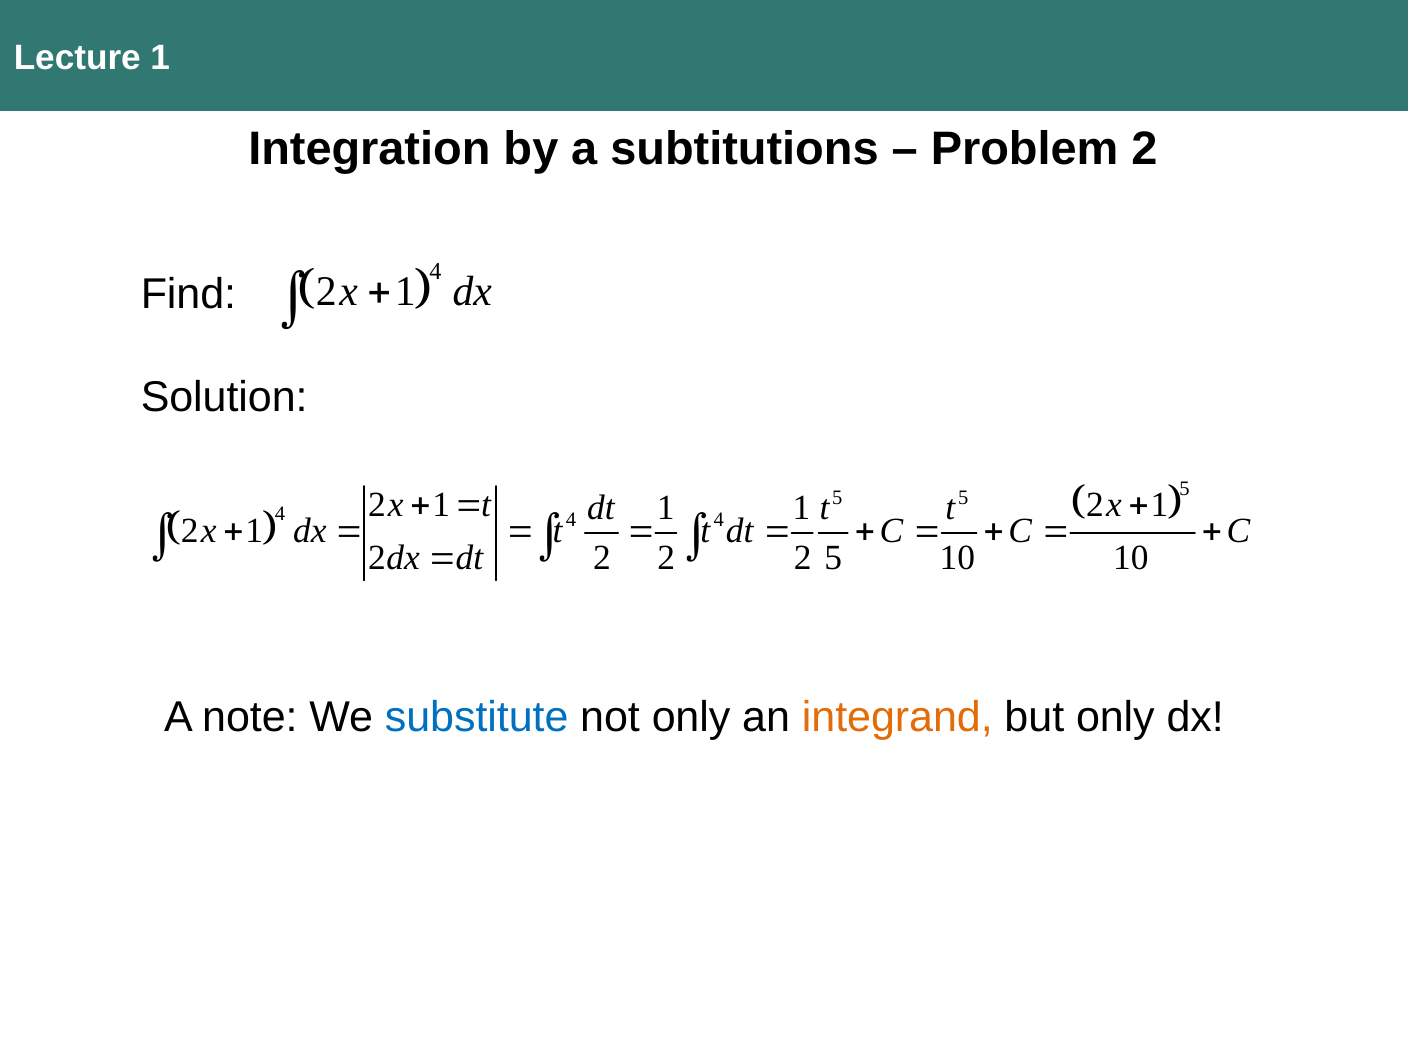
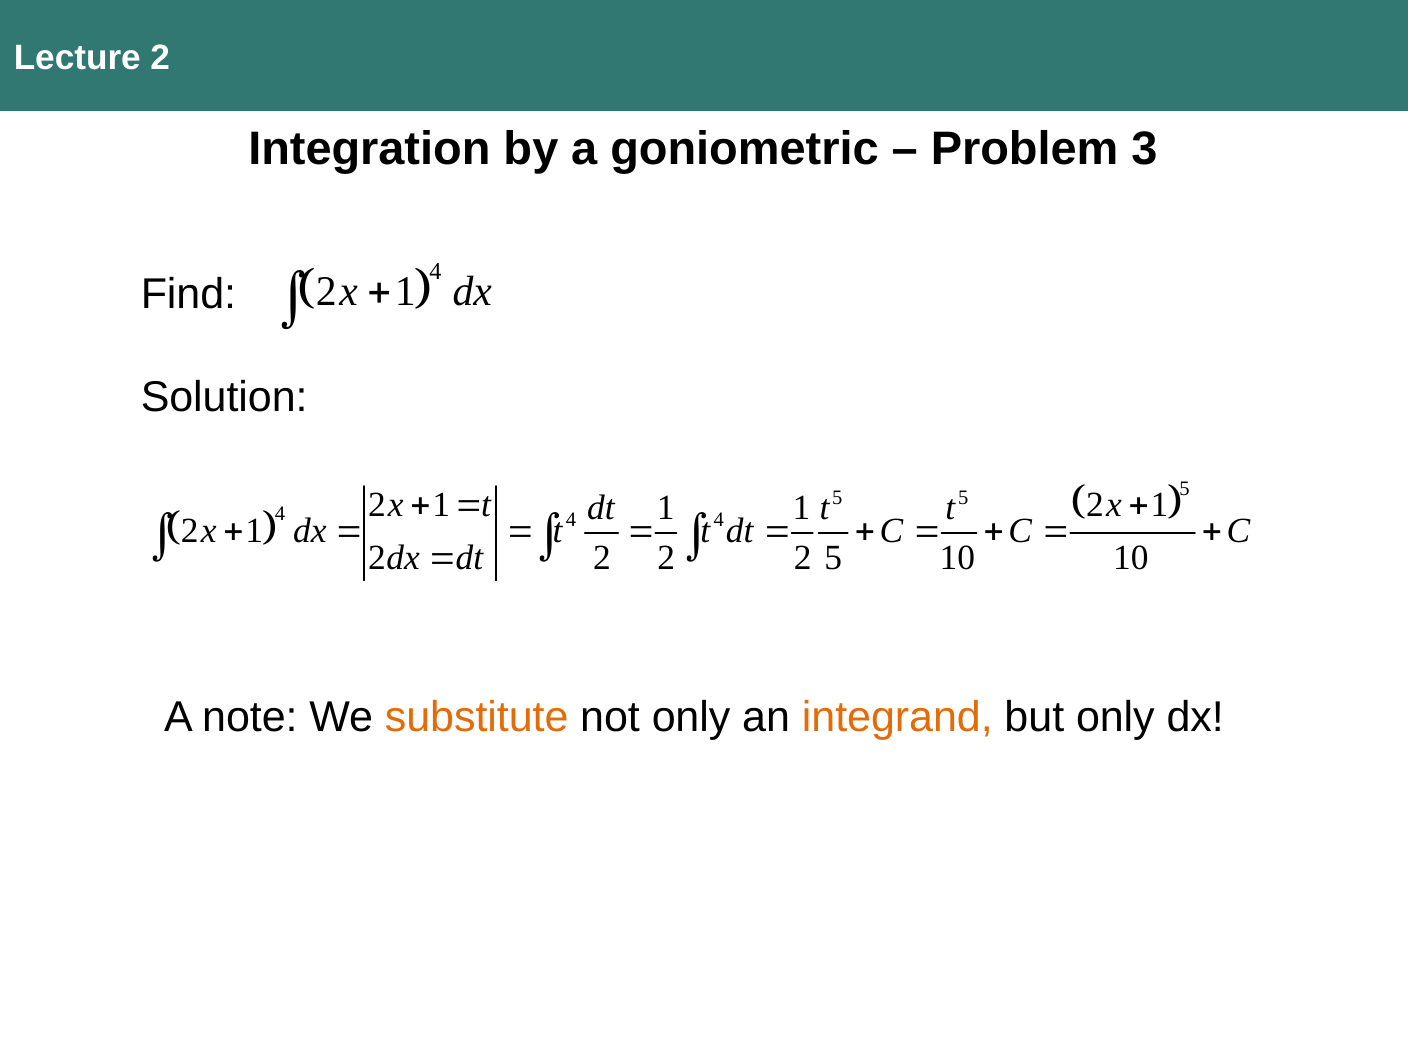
Lecture 1: 1 -> 2
subtitutions: subtitutions -> goniometric
Problem 2: 2 -> 3
substitute colour: blue -> orange
